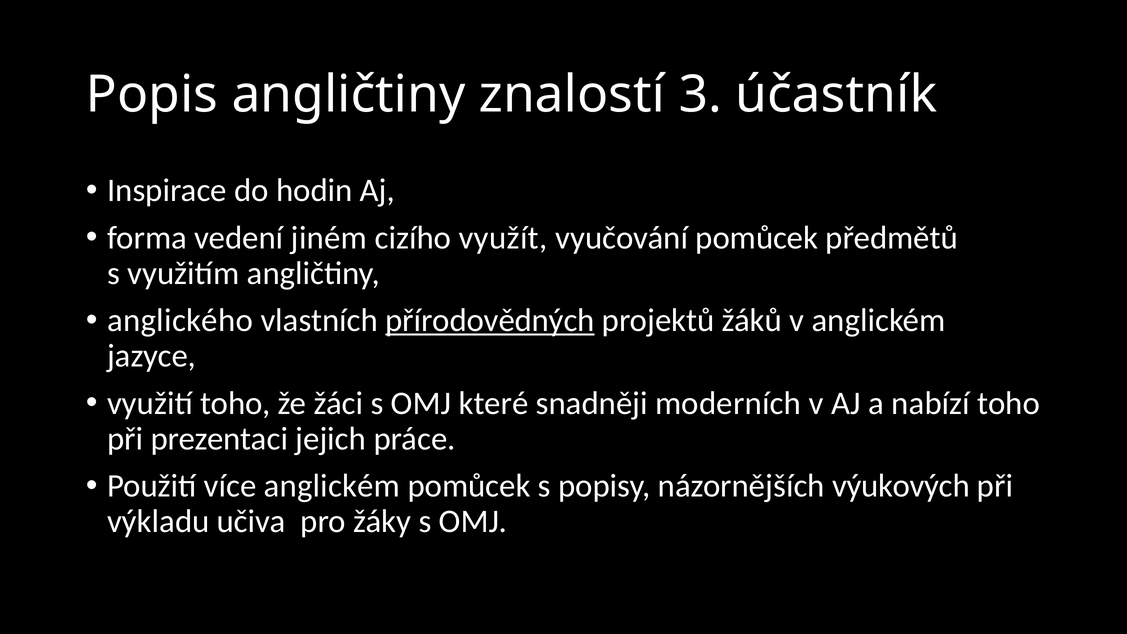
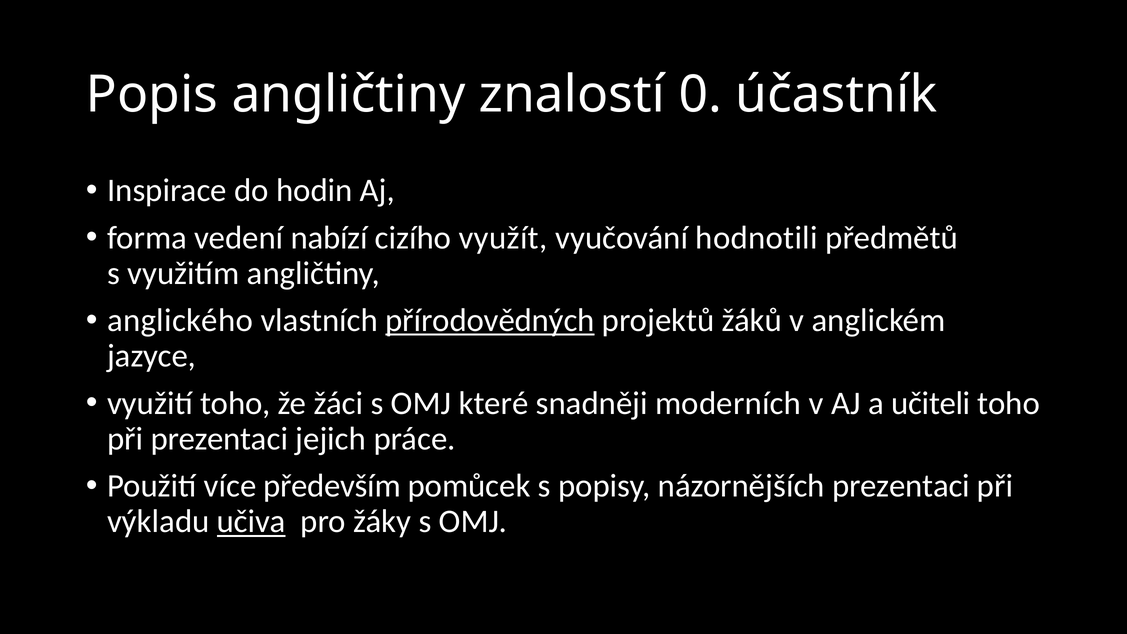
3: 3 -> 0
jiném: jiném -> nabízí
vyučování pomůcek: pomůcek -> hodnotili
nabízí: nabízí -> učiteli
více anglickém: anglickém -> především
názornějších výukových: výukových -> prezentaci
učiva underline: none -> present
